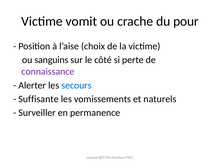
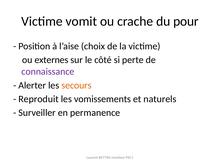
sanguins: sanguins -> externes
secours colour: blue -> orange
Suffisante: Suffisante -> Reproduit
